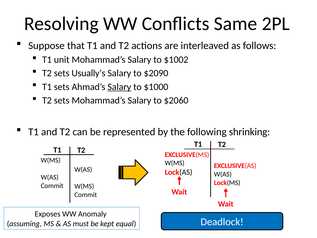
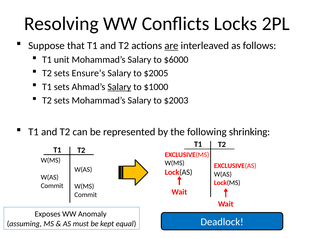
Same: Same -> Locks
are underline: none -> present
$1002: $1002 -> $6000
Usually’s: Usually’s -> Ensure’s
$2090: $2090 -> $2005
$2060: $2060 -> $2003
